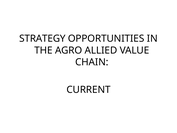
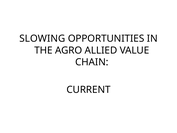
STRATEGY: STRATEGY -> SLOWING
